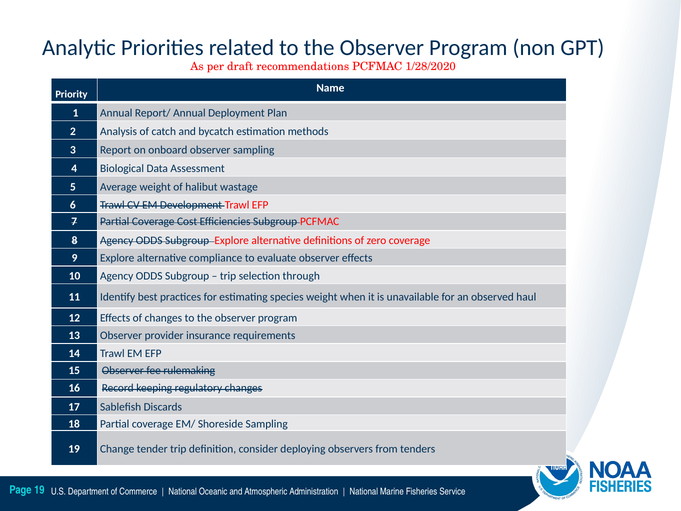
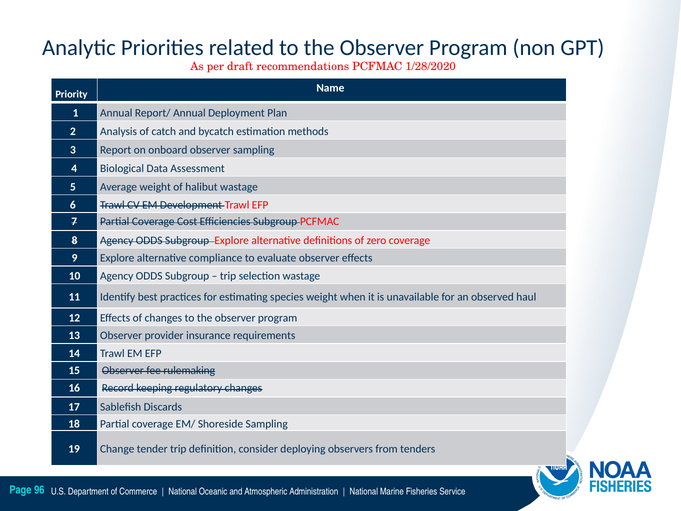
selection through: through -> wastage
19 at (39, 490): 19 -> 96
